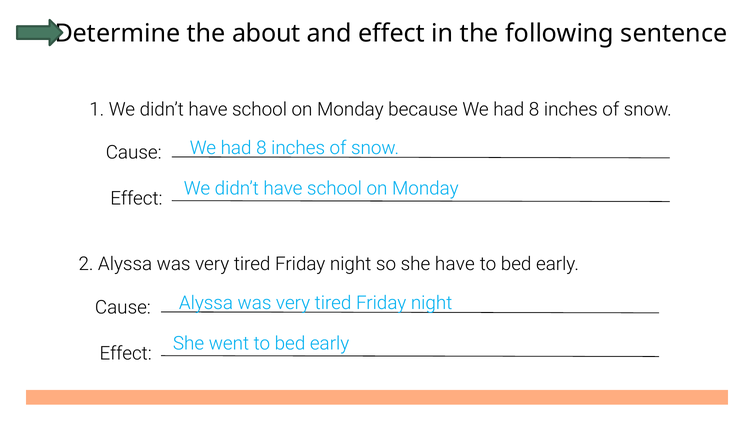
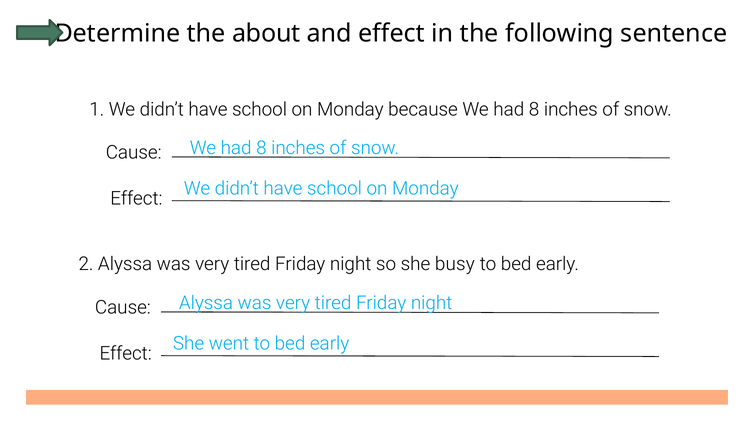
she have: have -> busy
